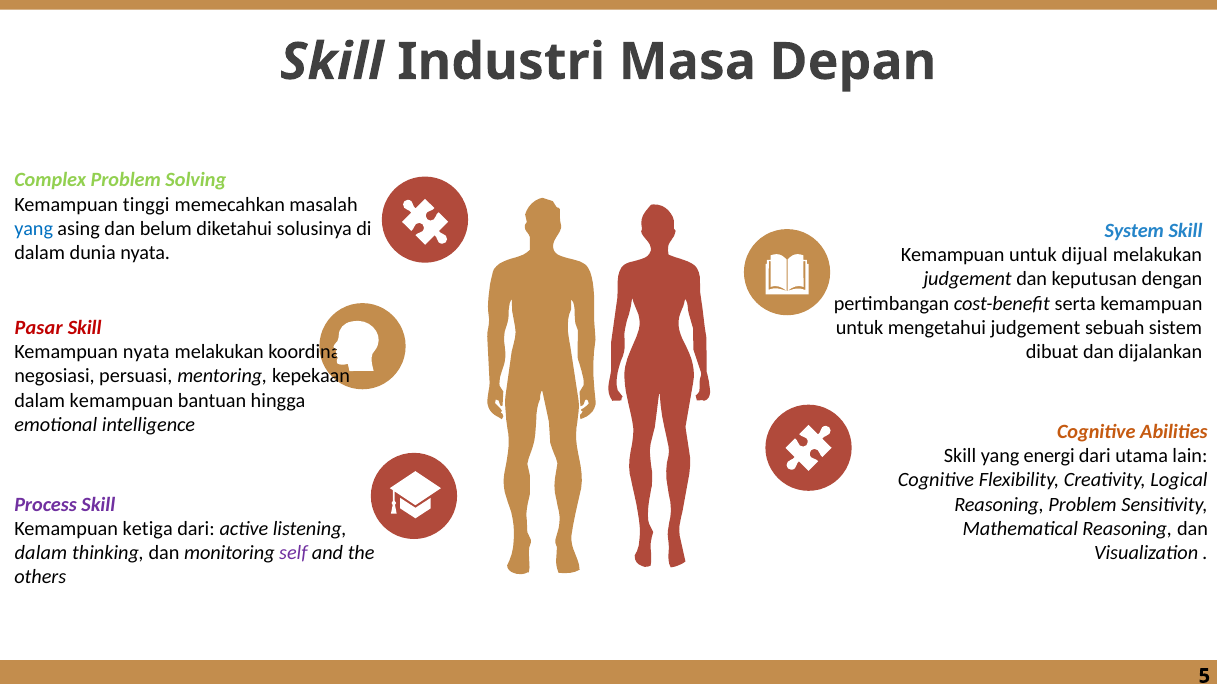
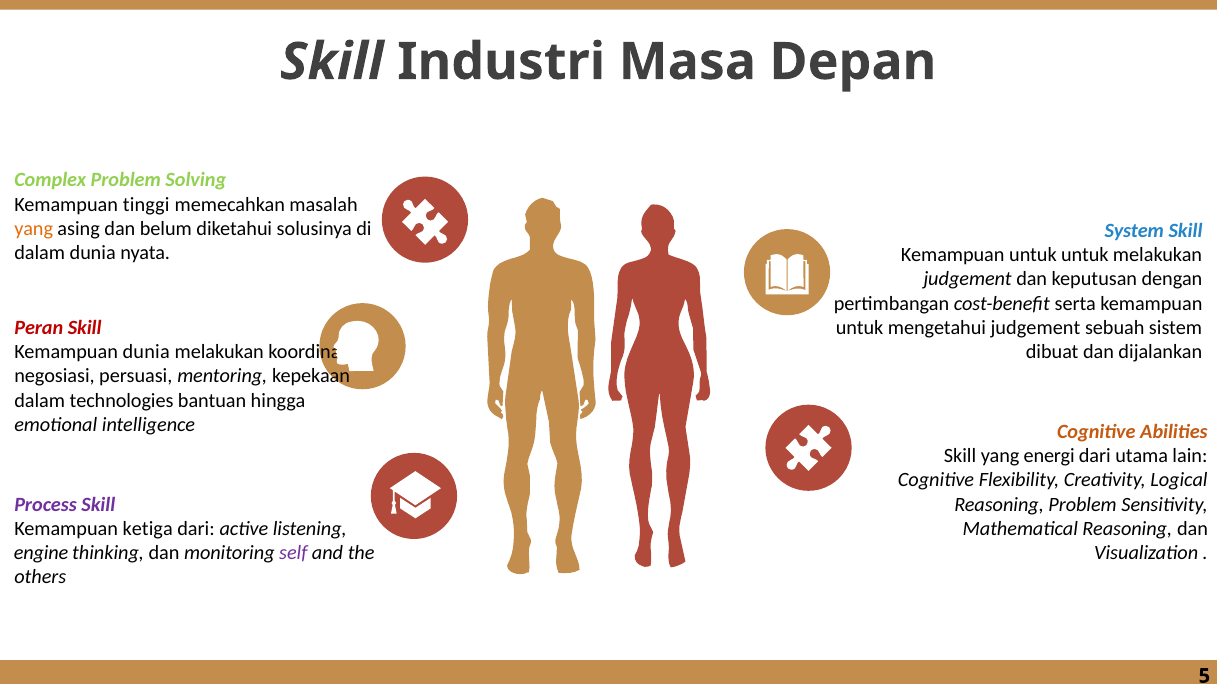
yang at (34, 229) colour: blue -> orange
untuk dijual: dijual -> untuk
Pasar: Pasar -> Peran
Kemampuan nyata: nyata -> dunia
dalam kemampuan: kemampuan -> technologies
dalam at (41, 553): dalam -> engine
